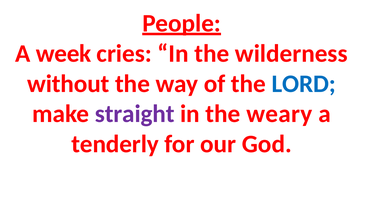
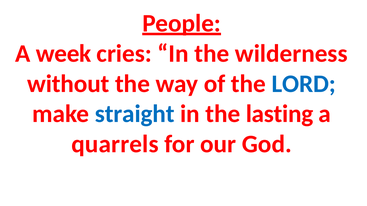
straight colour: purple -> blue
weary: weary -> lasting
tenderly: tenderly -> quarrels
